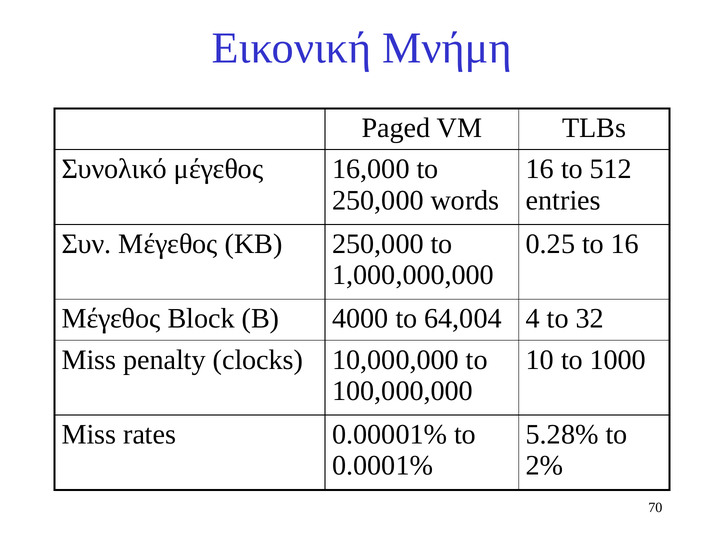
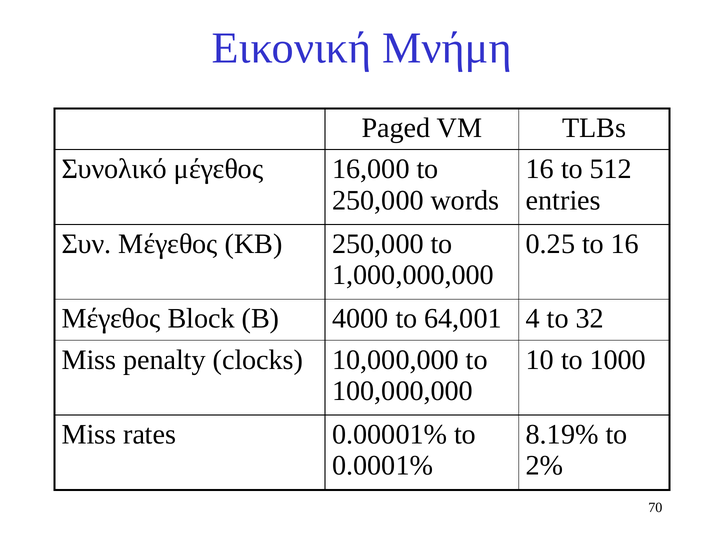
64,004: 64,004 -> 64,001
5.28%: 5.28% -> 8.19%
